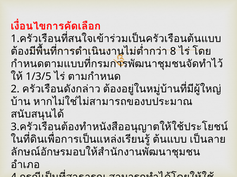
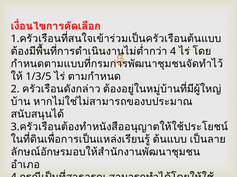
8 at (173, 51): 8 -> 4
